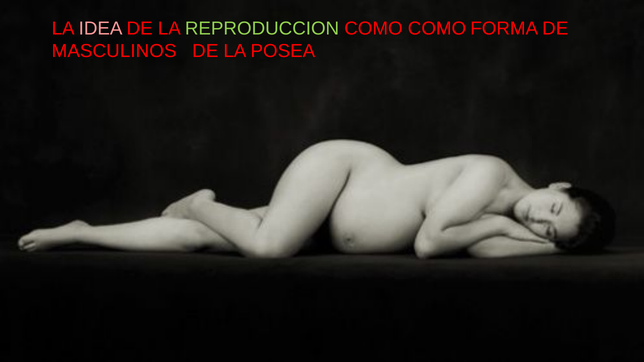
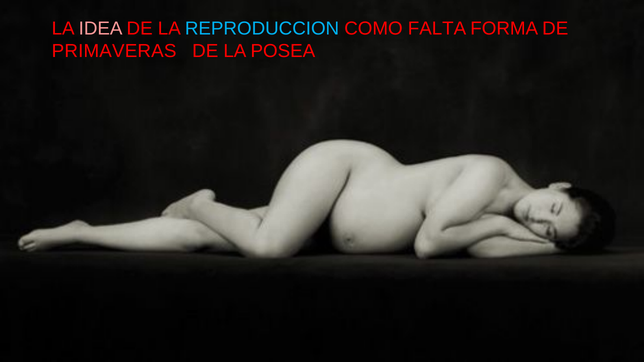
REPRODUCCION colour: light green -> light blue
COMO COMO: COMO -> FALTA
MASCULINOS: MASCULINOS -> PRIMAVERAS
